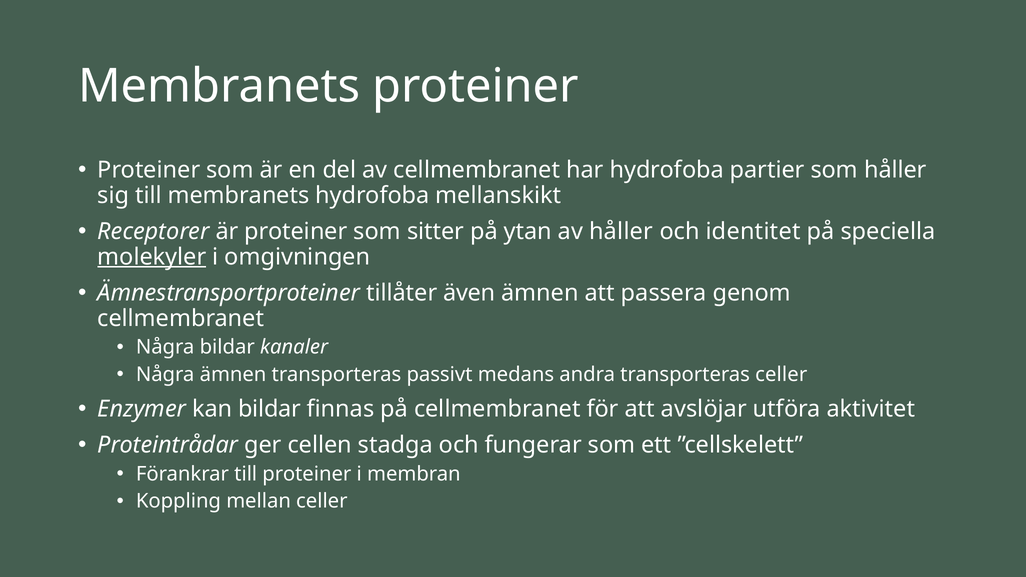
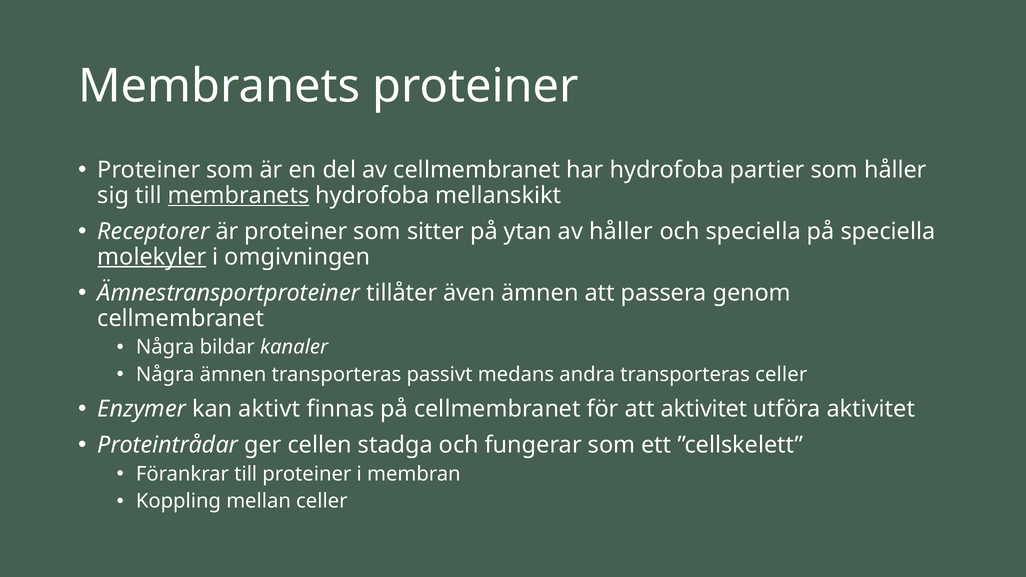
membranets at (239, 195) underline: none -> present
och identitet: identitet -> speciella
kan bildar: bildar -> aktivt
att avslöjar: avslöjar -> aktivitet
